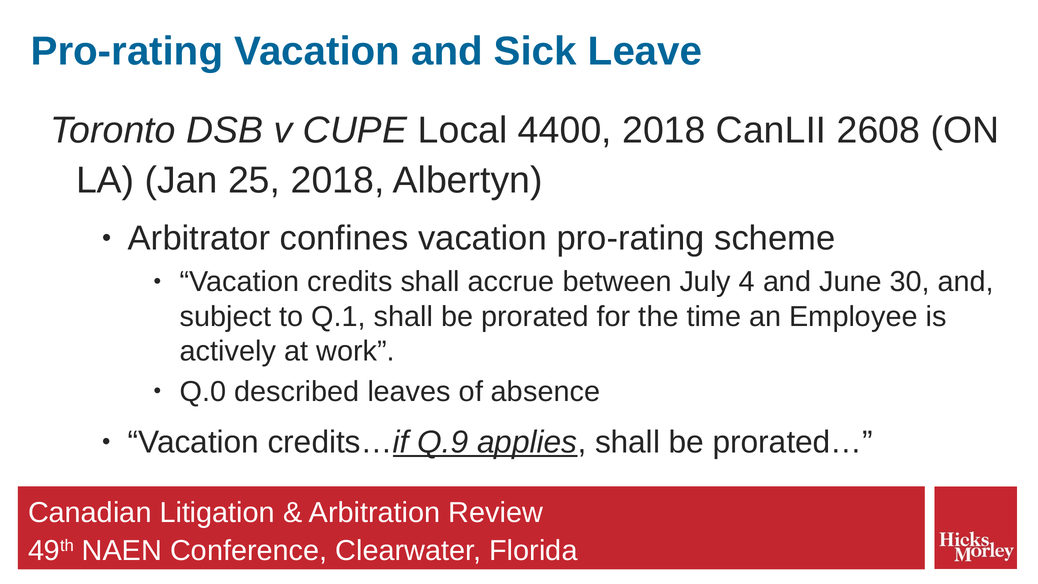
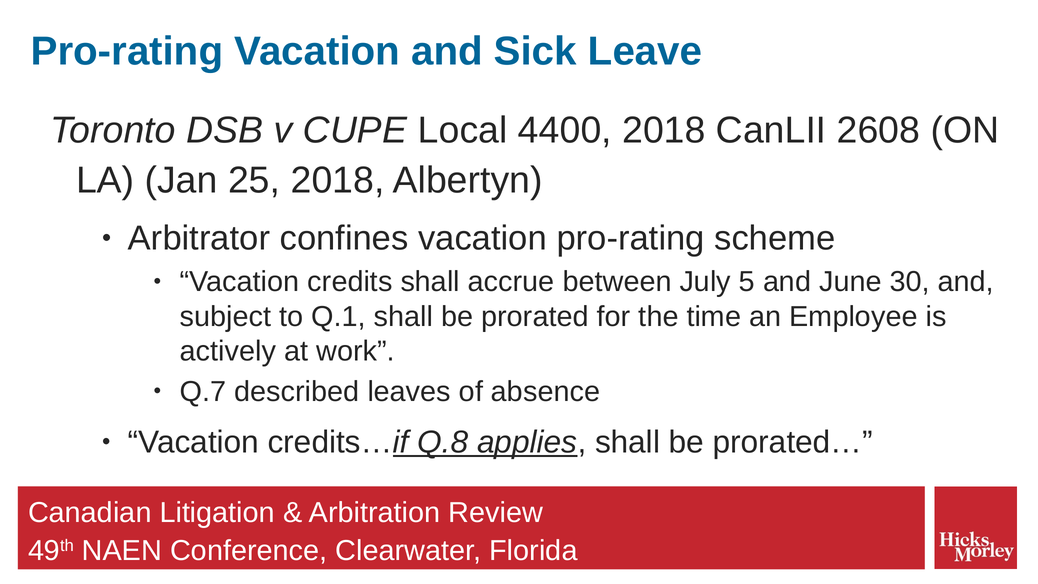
4: 4 -> 5
Q.0: Q.0 -> Q.7
Q.9: Q.9 -> Q.8
